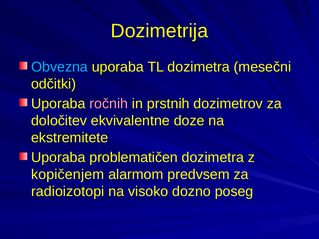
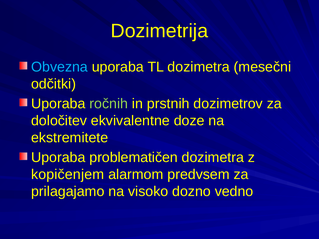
ročnih colour: pink -> light green
radioizotopi: radioizotopi -> prilagajamo
poseg: poseg -> vedno
